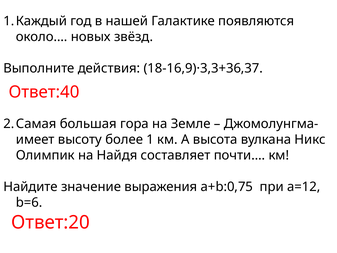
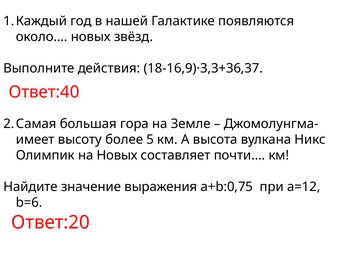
1: 1 -> 5
на Найдя: Найдя -> Новых
